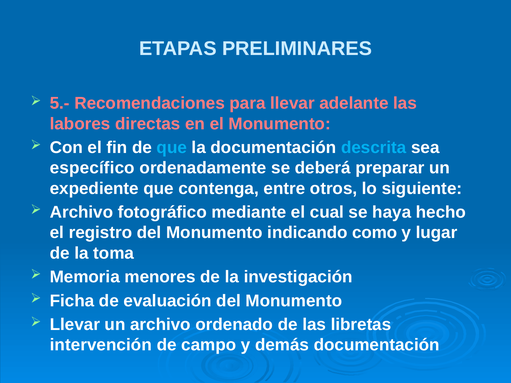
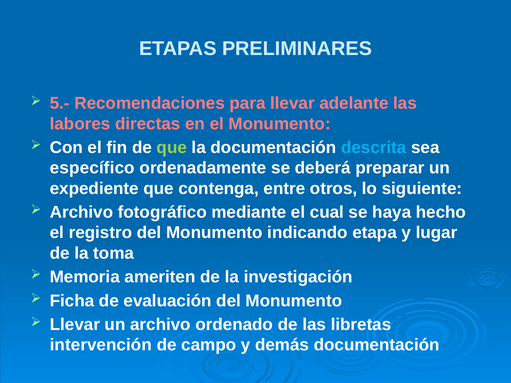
que at (172, 148) colour: light blue -> light green
como: como -> etapa
menores: menores -> ameriten
